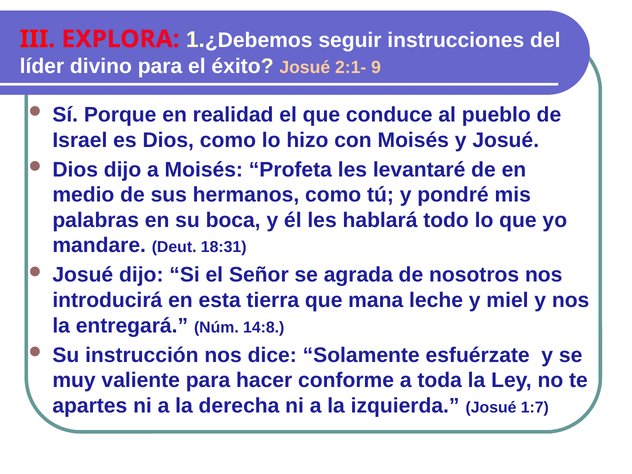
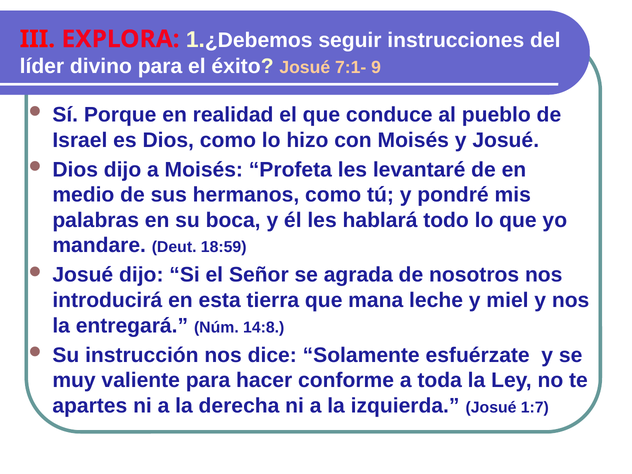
2:1-: 2:1- -> 7:1-
18:31: 18:31 -> 18:59
